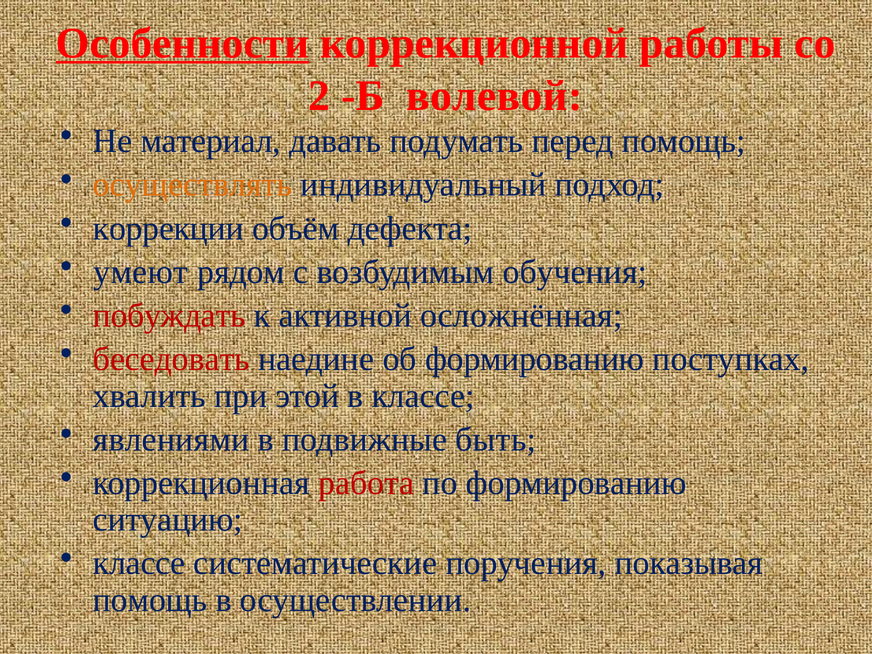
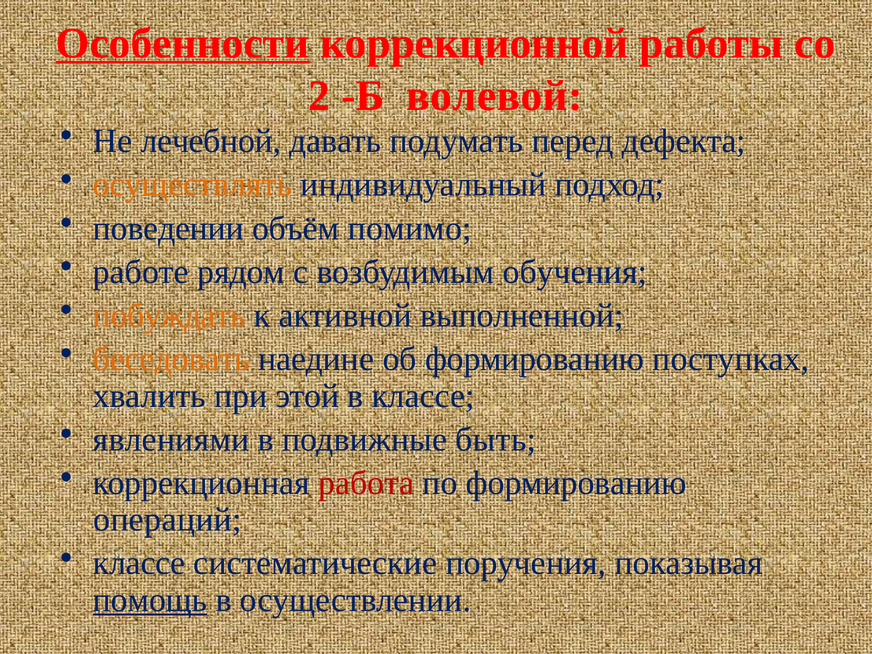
материал: материал -> лечебной
перед помощь: помощь -> дефекта
коррекции: коррекции -> поведении
дефекта: дефекта -> помимо
умеют: умеют -> работе
побуждать colour: red -> orange
осложнённая: осложнённая -> выполненной
беседовать colour: red -> orange
ситуацию: ситуацию -> операций
помощь at (150, 600) underline: none -> present
